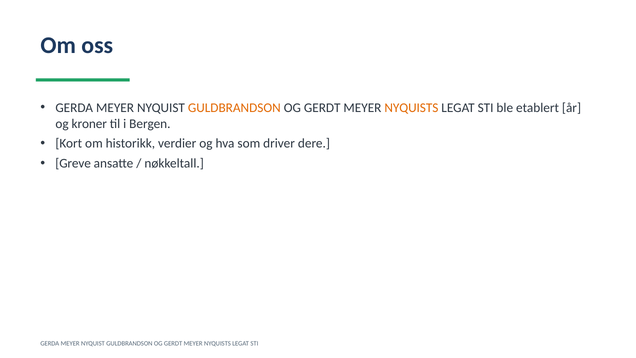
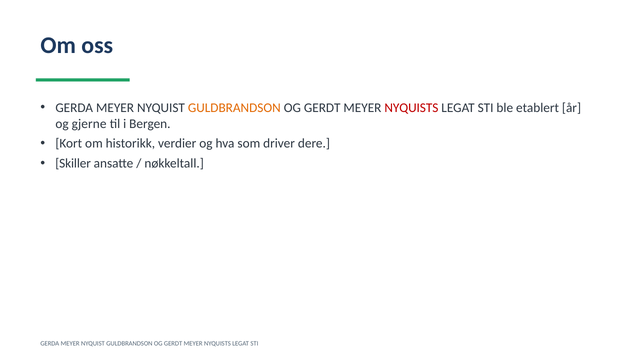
NYQUISTS at (411, 108) colour: orange -> red
kroner: kroner -> gjerne
Greve: Greve -> Skiller
